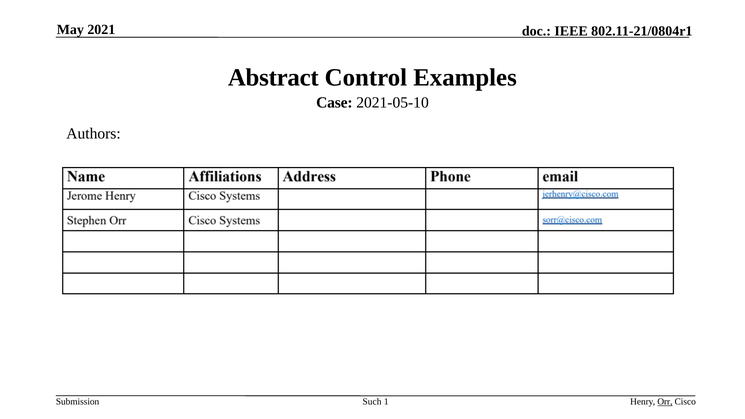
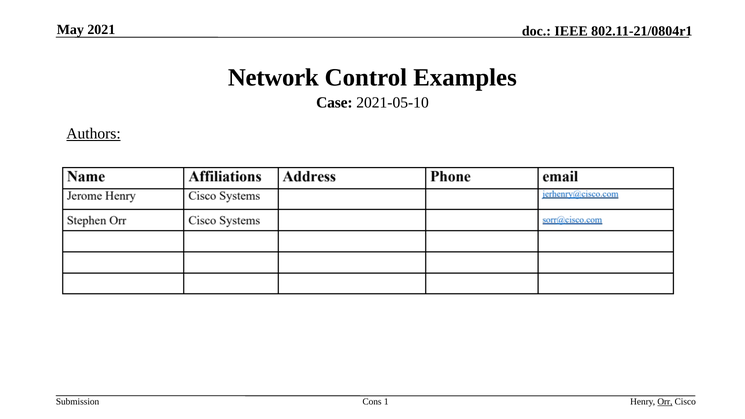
Abstract: Abstract -> Network
Authors underline: none -> present
Such: Such -> Cons
